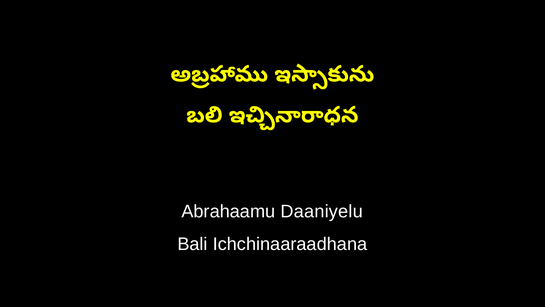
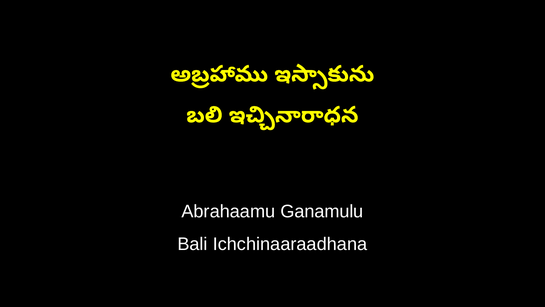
Daaniyelu: Daaniyelu -> Ganamulu
